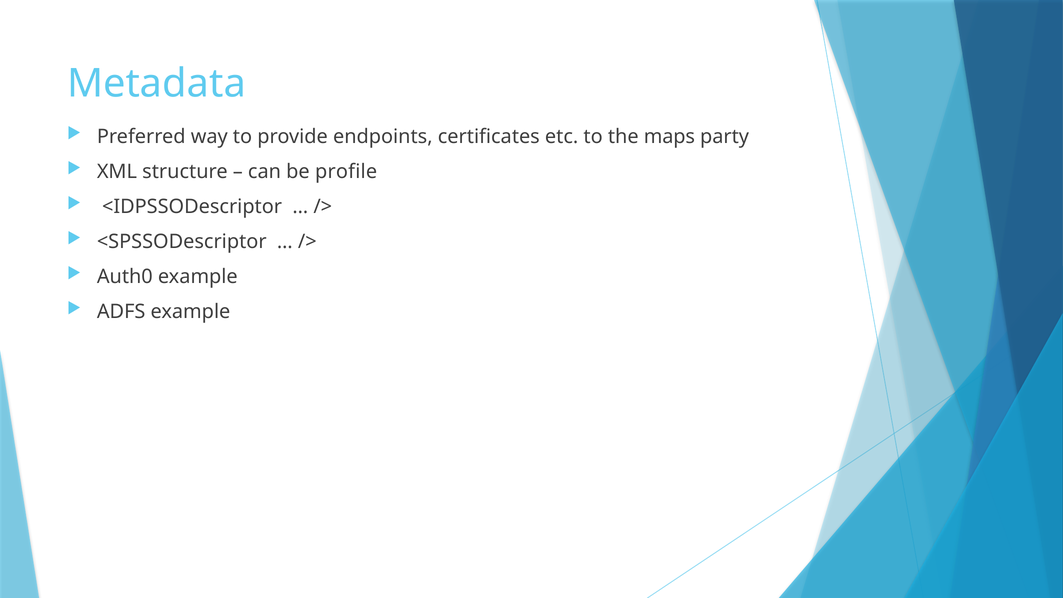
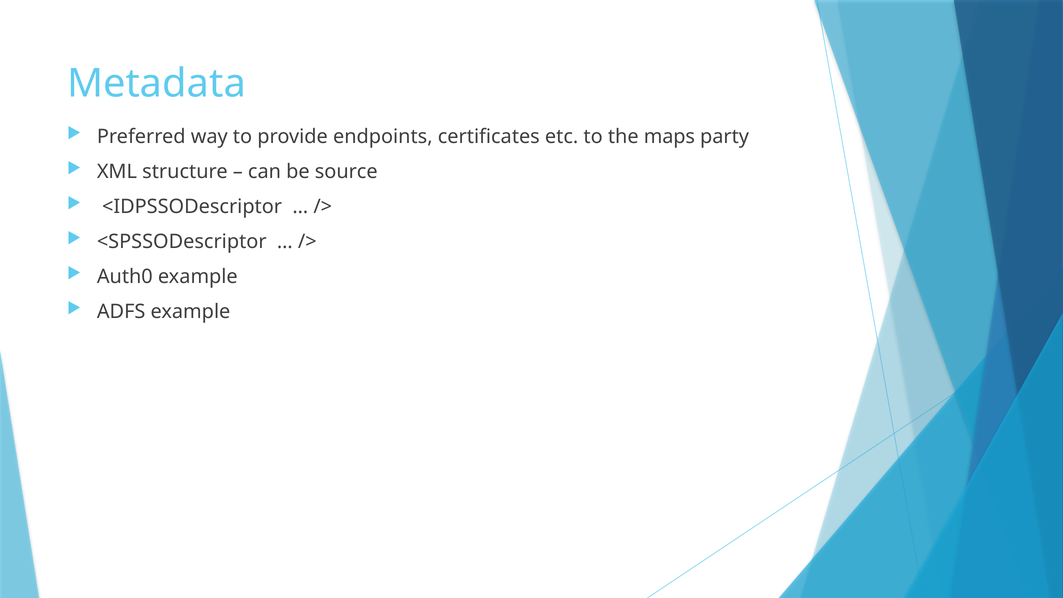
profile: profile -> source
